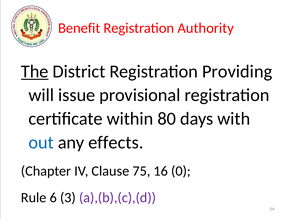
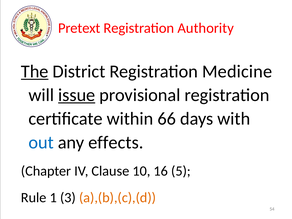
Benefit: Benefit -> Pretext
Providing: Providing -> Medicine
issue underline: none -> present
80: 80 -> 66
75: 75 -> 10
0: 0 -> 5
6: 6 -> 1
a),(b),(c),(d colour: purple -> orange
